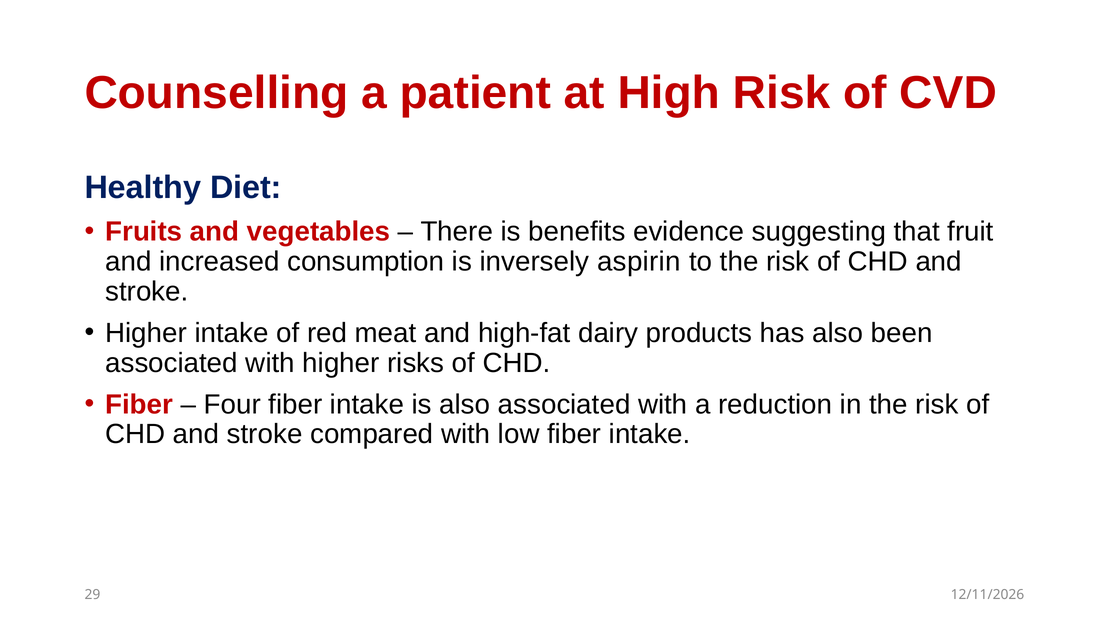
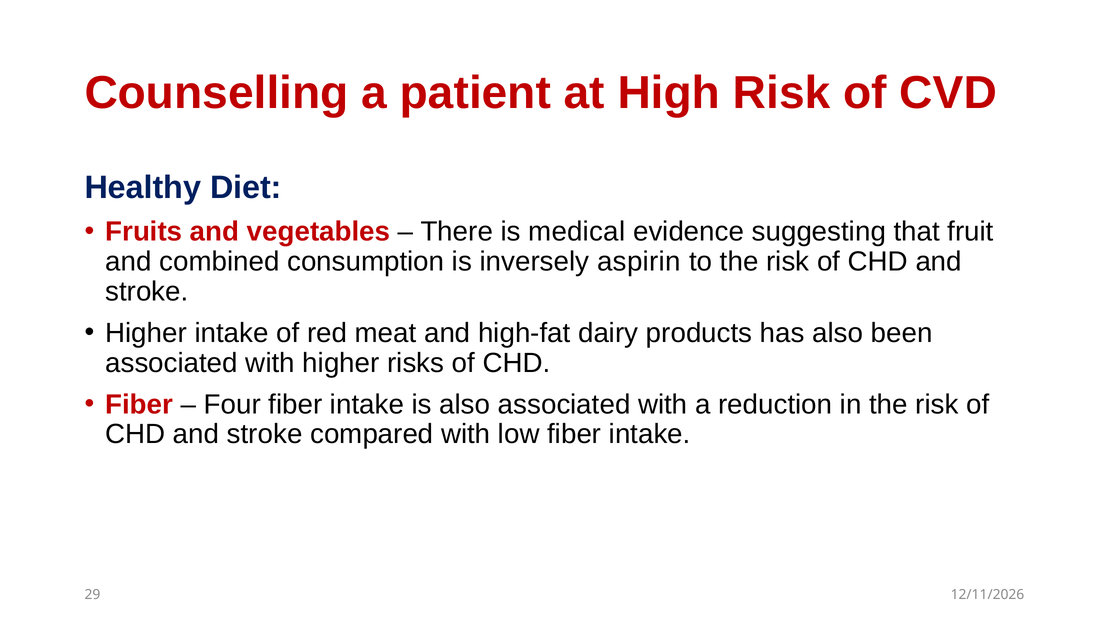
benefits: benefits -> medical
increased: increased -> combined
